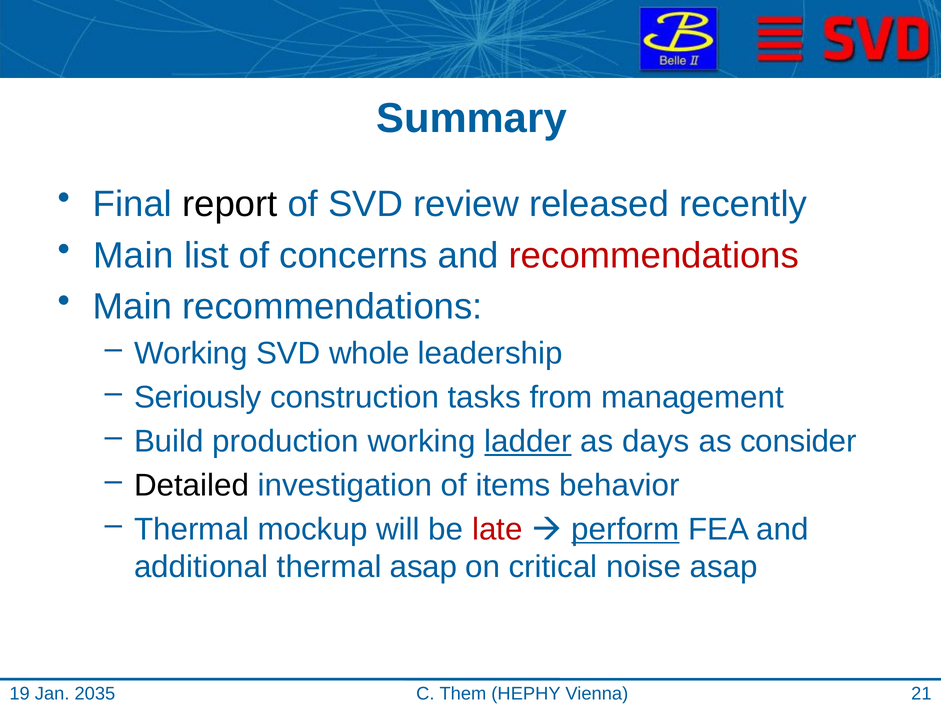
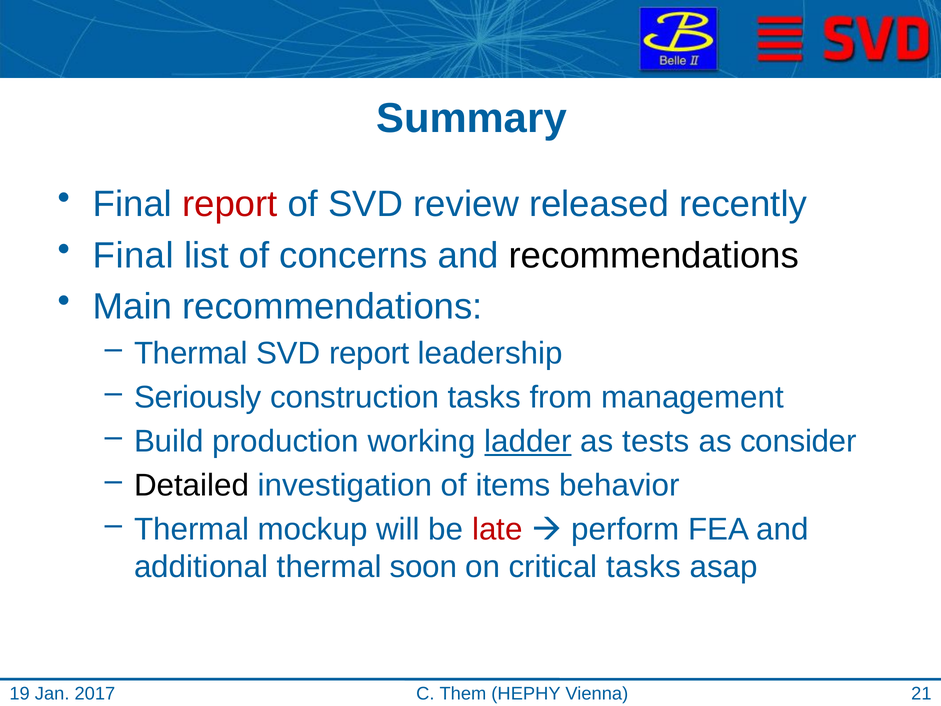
report at (230, 204) colour: black -> red
Main at (133, 256): Main -> Final
recommendations at (654, 256) colour: red -> black
Working at (191, 353): Working -> Thermal
SVD whole: whole -> report
days: days -> tests
perform underline: present -> none
thermal asap: asap -> soon
critical noise: noise -> tasks
2035: 2035 -> 2017
